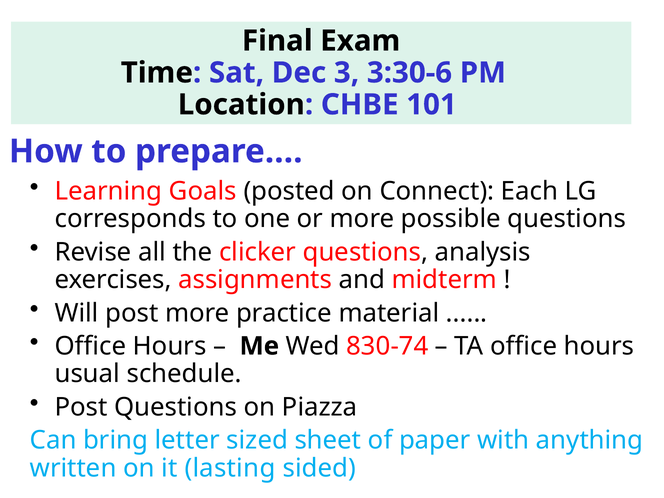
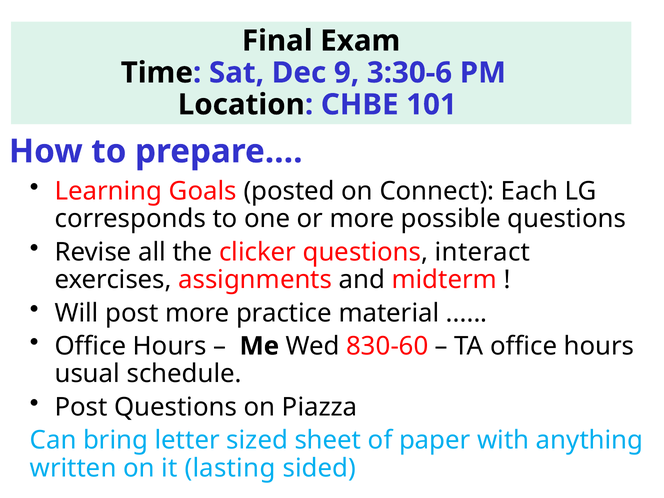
3: 3 -> 9
analysis: analysis -> interact
830-74: 830-74 -> 830-60
